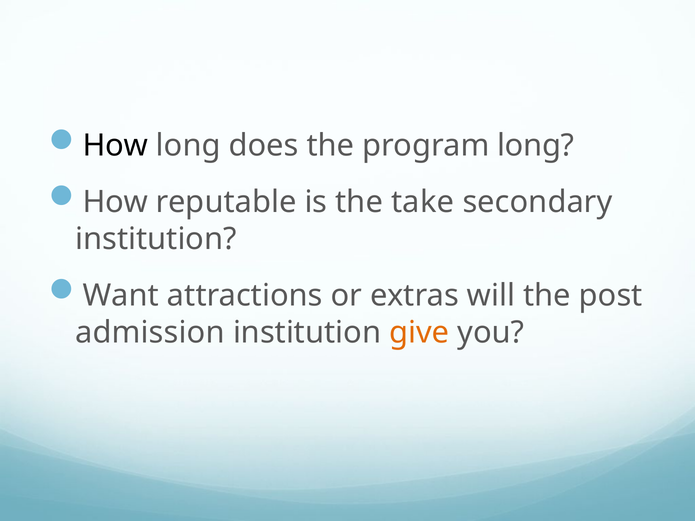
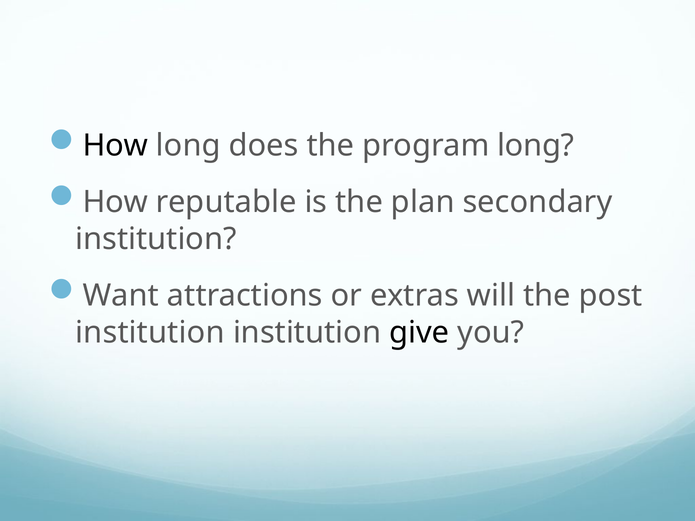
take: take -> plan
admission at (150, 333): admission -> institution
give colour: orange -> black
